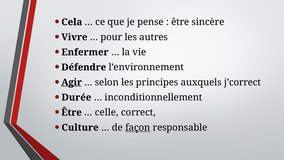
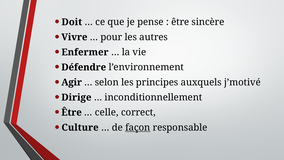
Cela: Cela -> Doit
Agir underline: present -> none
j’correct: j’correct -> j’motivé
Durée: Durée -> Dirige
